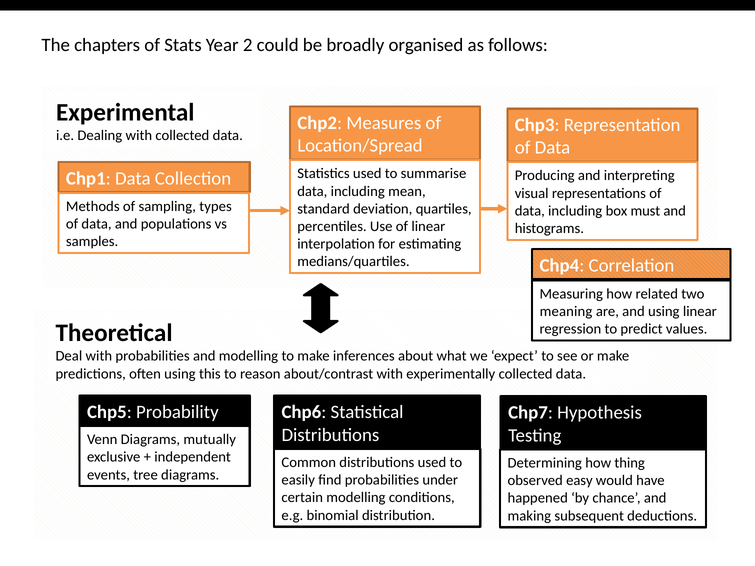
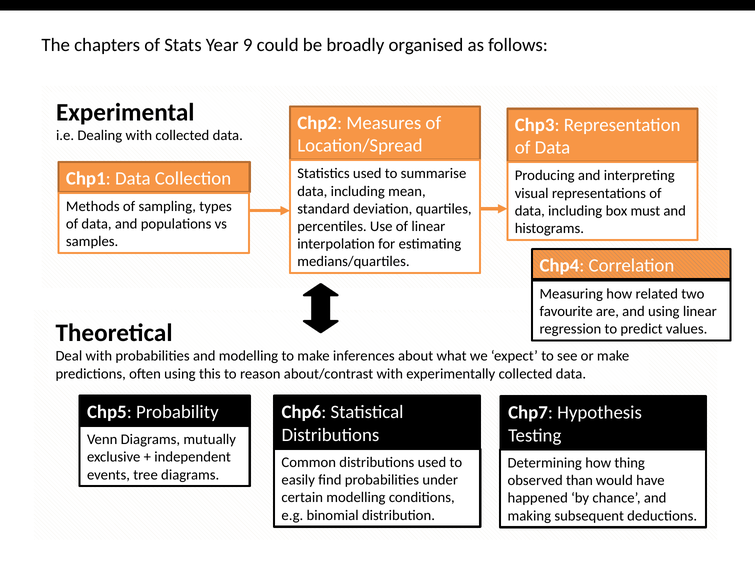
2: 2 -> 9
meaning: meaning -> favourite
easy: easy -> than
